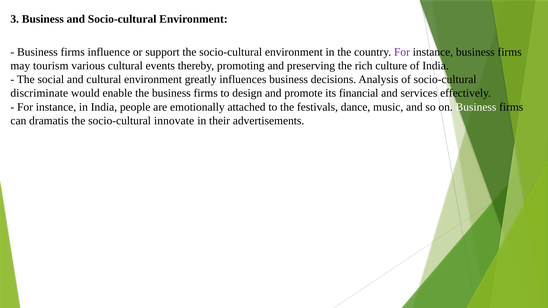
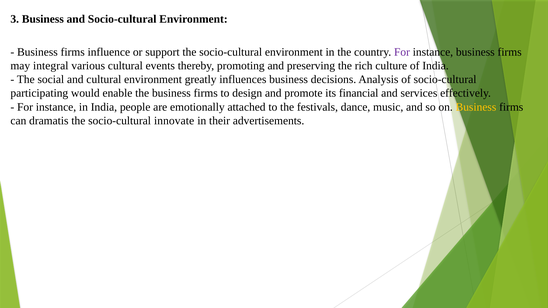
tourism: tourism -> integral
discriminate: discriminate -> participating
Business at (476, 107) colour: white -> yellow
